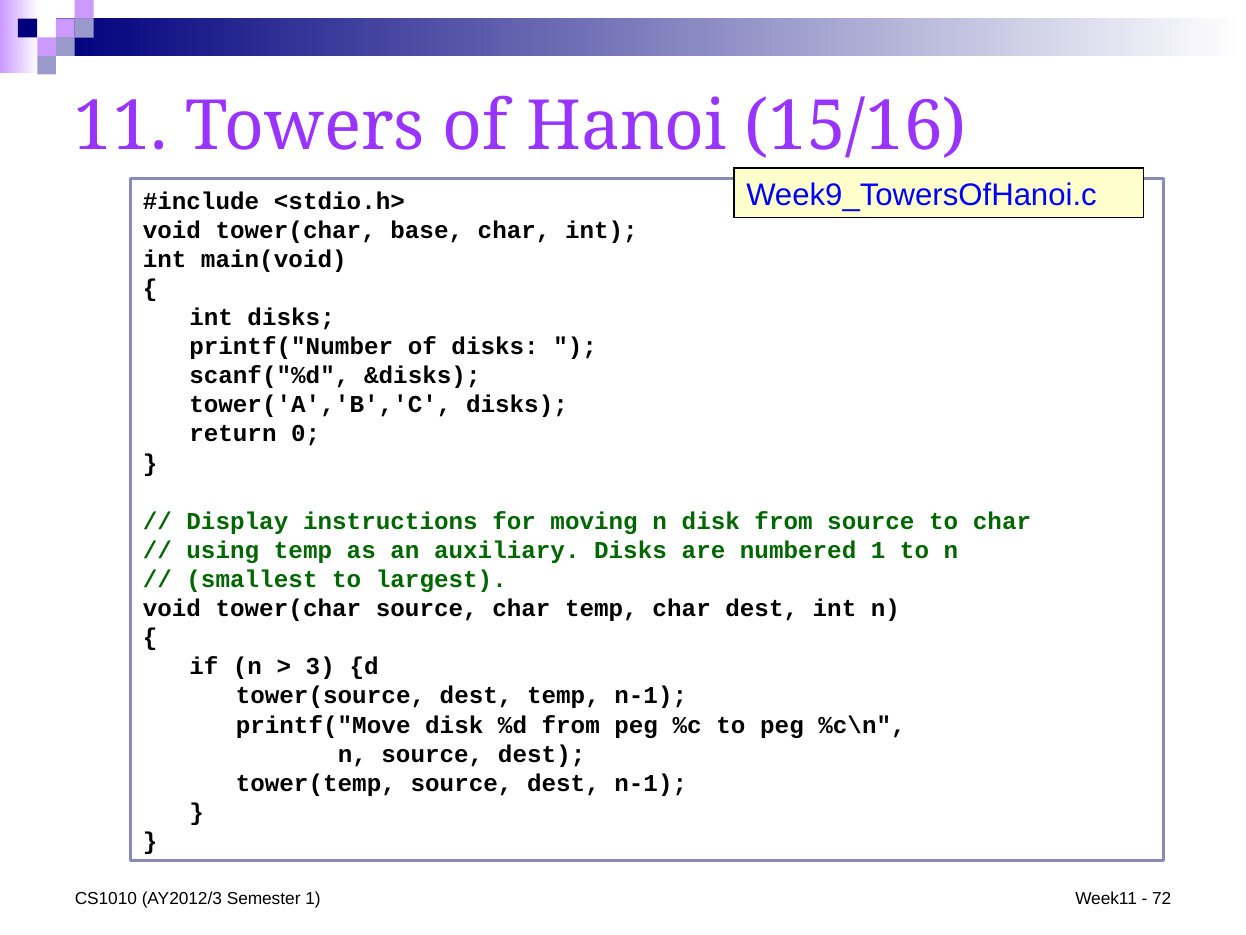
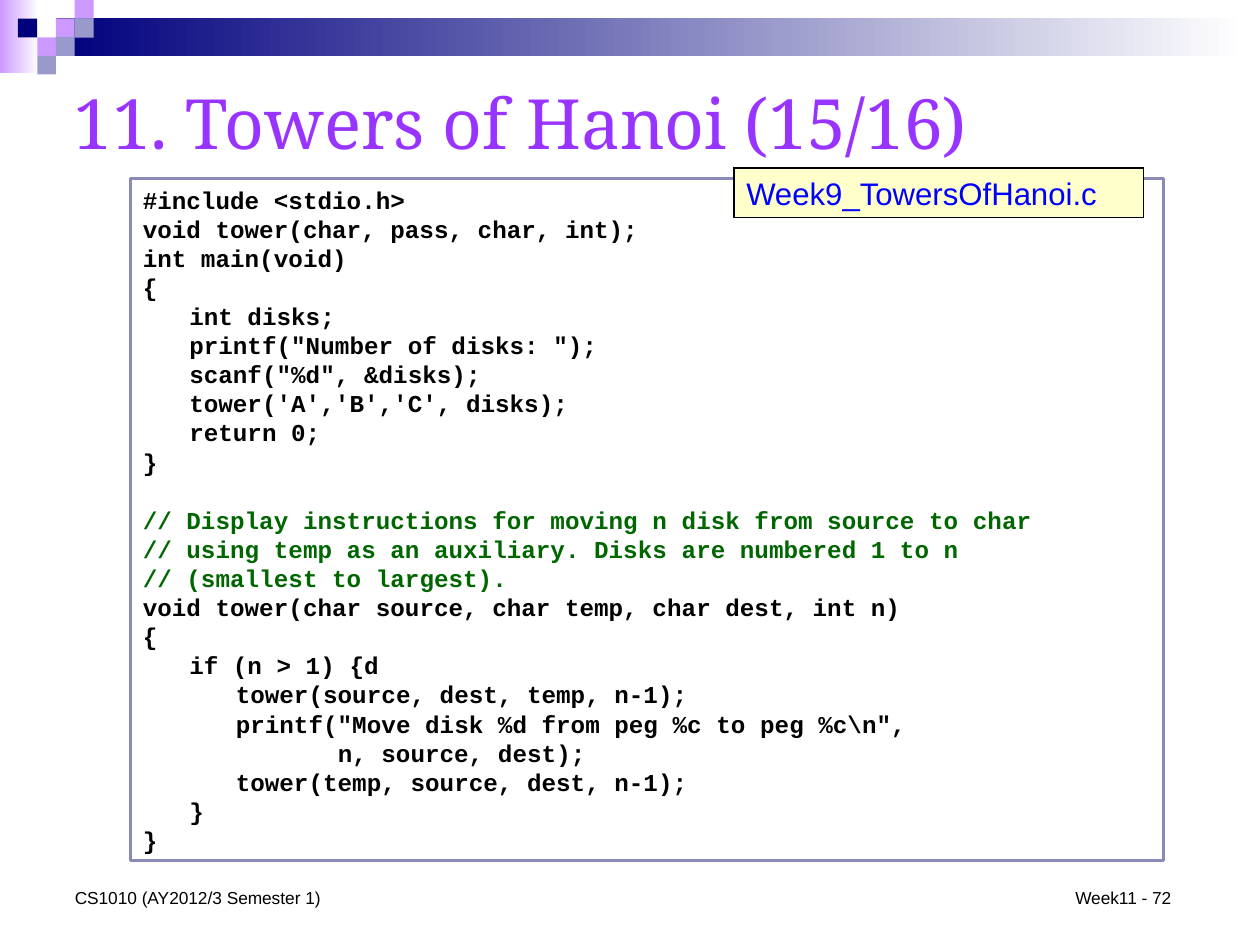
base: base -> pass
3 at (320, 666): 3 -> 1
